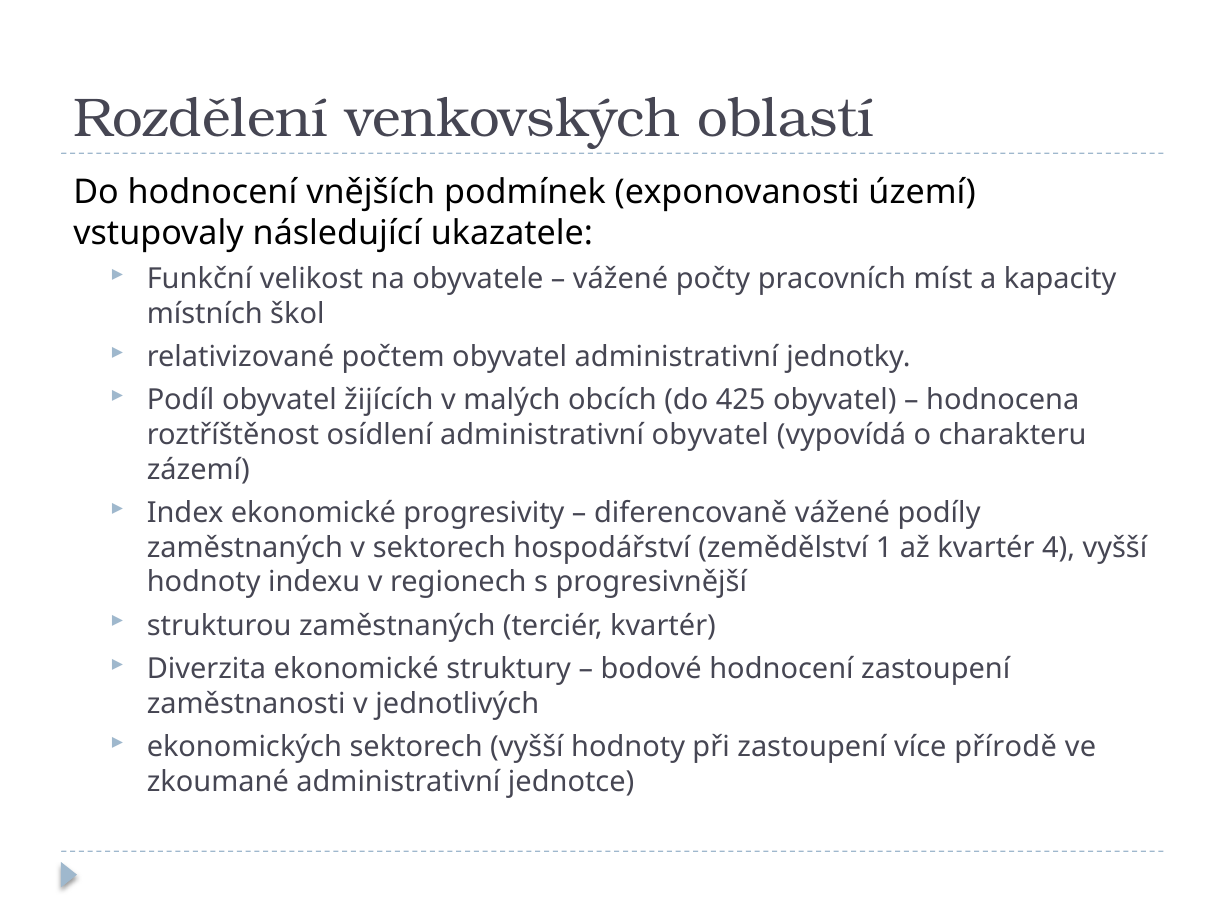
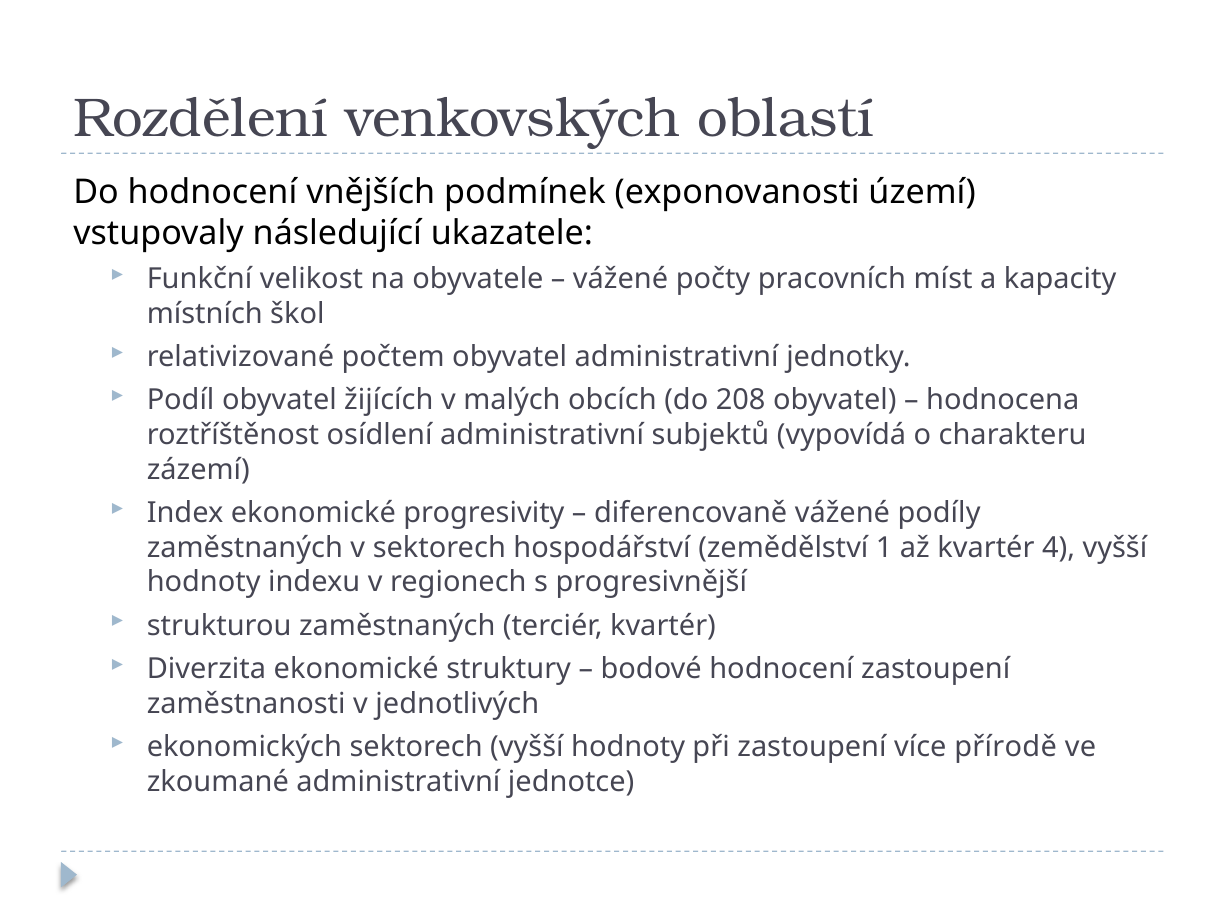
425: 425 -> 208
administrativní obyvatel: obyvatel -> subjektů
